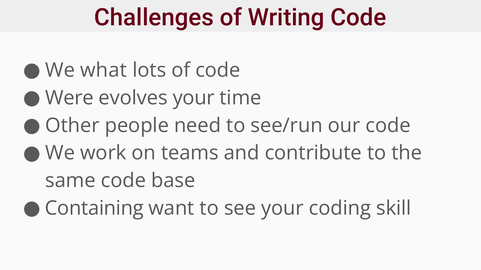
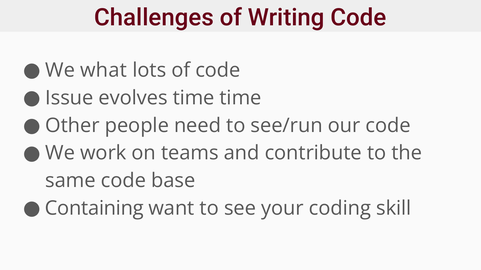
Were: Were -> Issue
evolves your: your -> time
